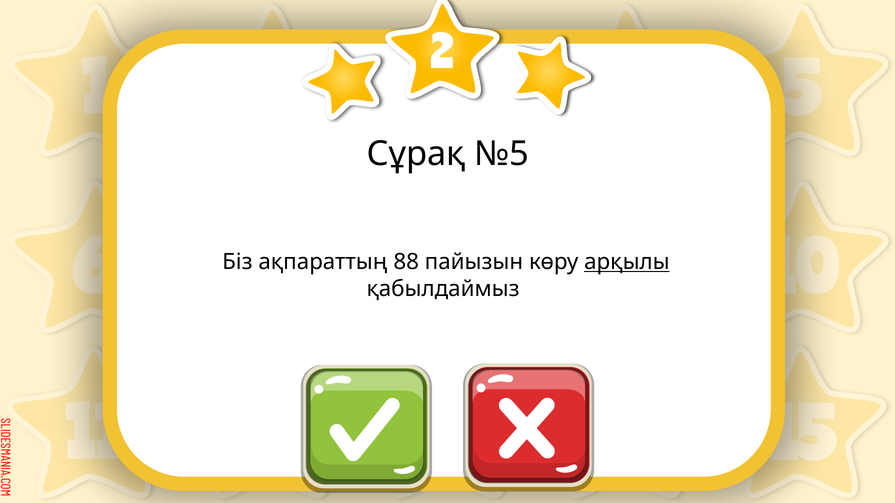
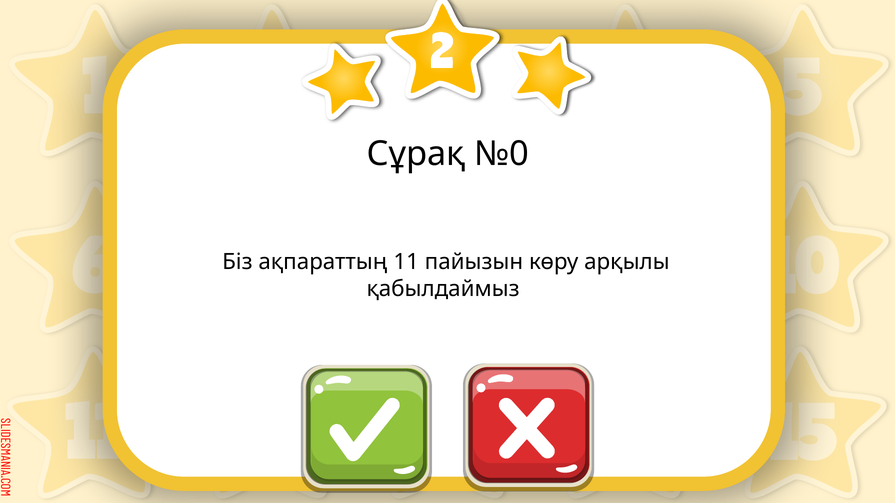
№5: №5 -> №0
88: 88 -> 11
арқылы underline: present -> none
